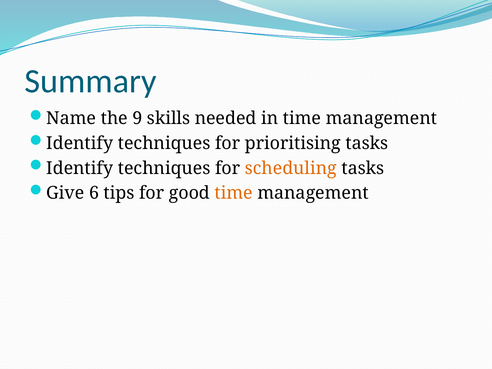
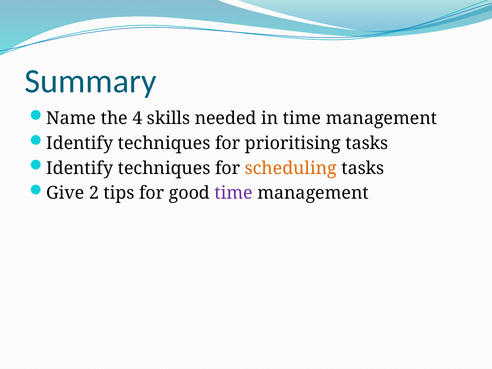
9: 9 -> 4
6: 6 -> 2
time at (234, 193) colour: orange -> purple
